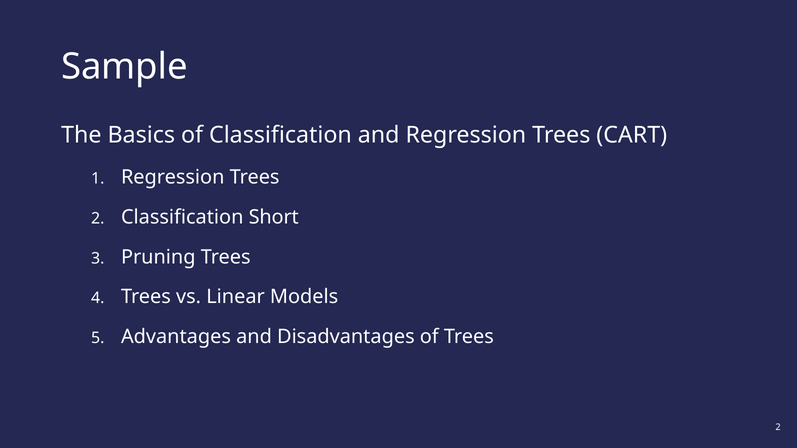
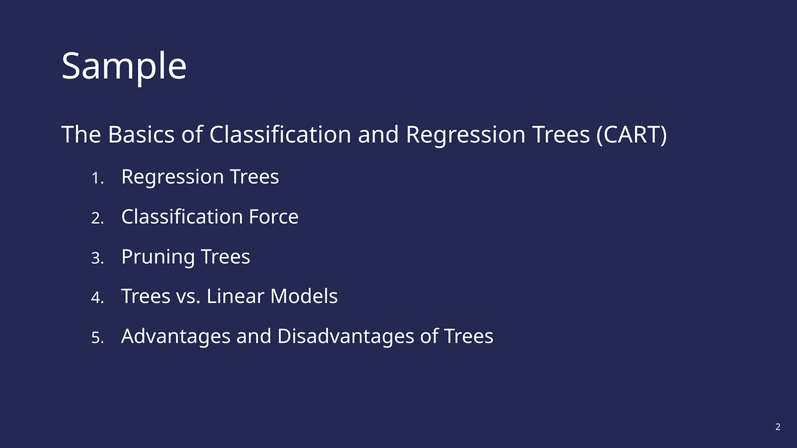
Short: Short -> Force
